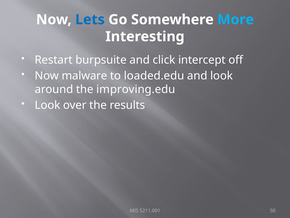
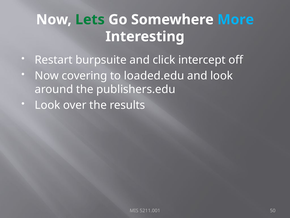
Lets colour: blue -> green
malware: malware -> covering
improving.edu: improving.edu -> publishers.edu
